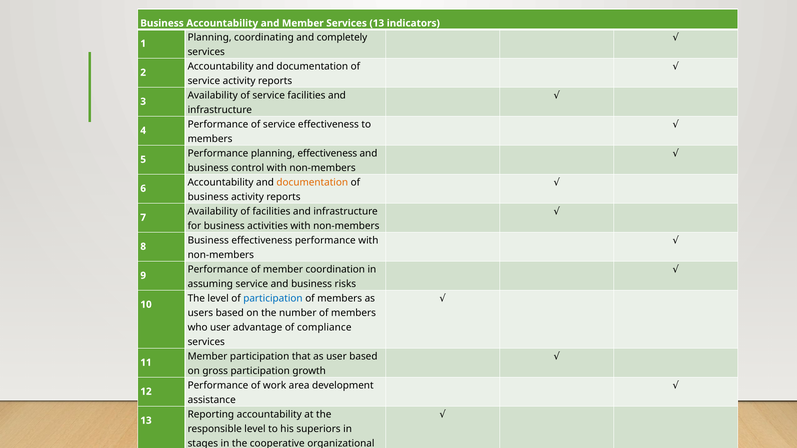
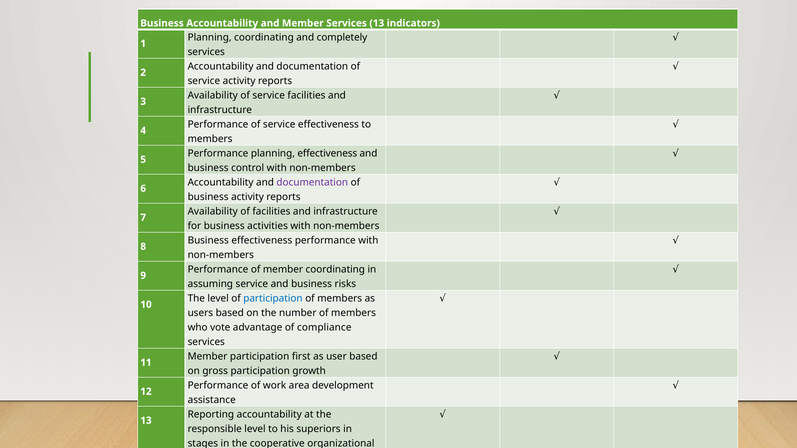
documentation at (312, 183) colour: orange -> purple
member coordination: coordination -> coordinating
who user: user -> vote
that: that -> first
